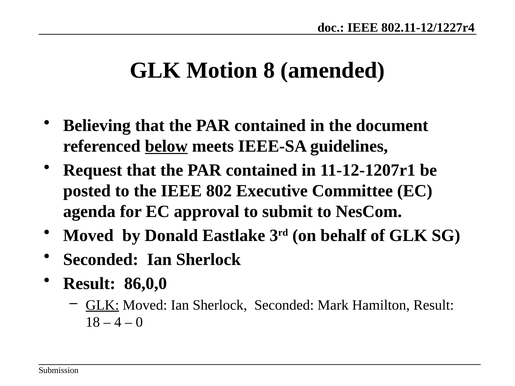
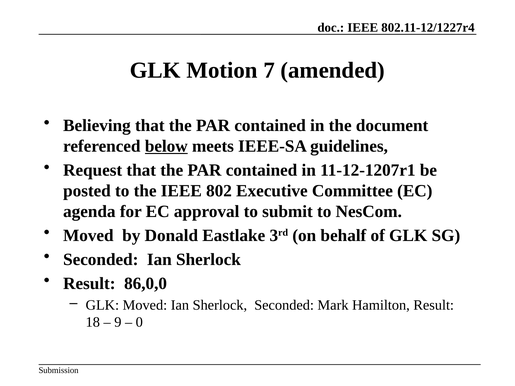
8: 8 -> 7
GLK at (102, 305) underline: present -> none
4: 4 -> 9
